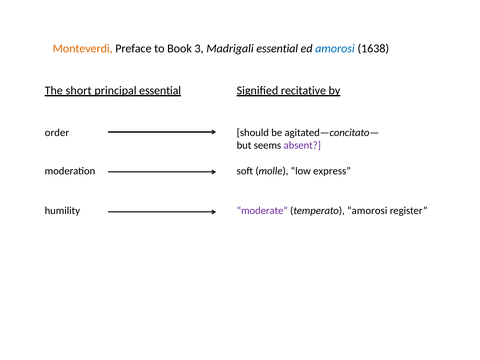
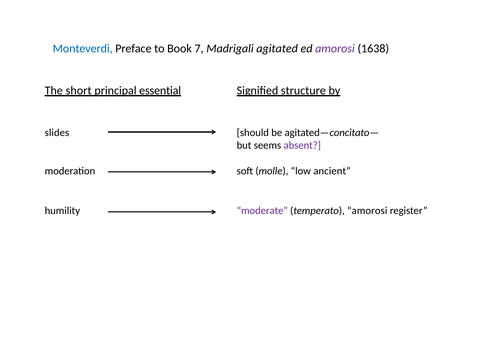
Monteverdi colour: orange -> blue
3: 3 -> 7
Madrigali essential: essential -> agitated
amorosi at (335, 49) colour: blue -> purple
recitative: recitative -> structure
order: order -> slides
express: express -> ancient
